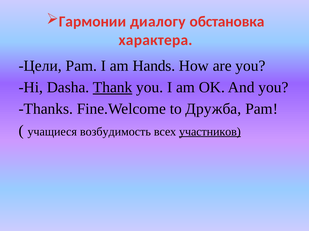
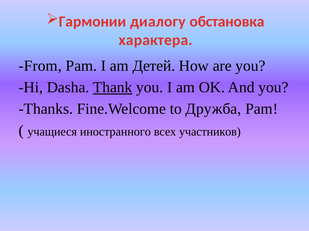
Цели: Цели -> From
Hands: Hands -> Детей
возбудимость: возбудимость -> иностранного
участников underline: present -> none
